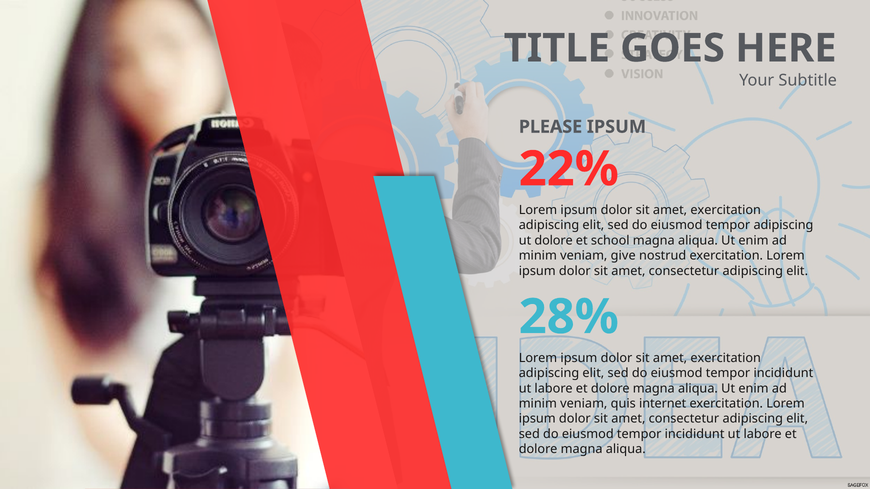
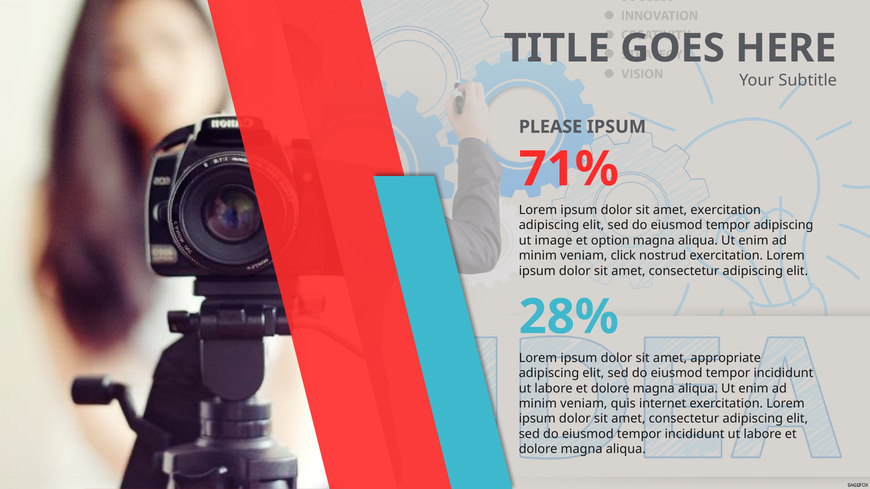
22%: 22% -> 71%
ut dolore: dolore -> image
school: school -> option
give: give -> click
exercitation at (726, 358): exercitation -> appropriate
